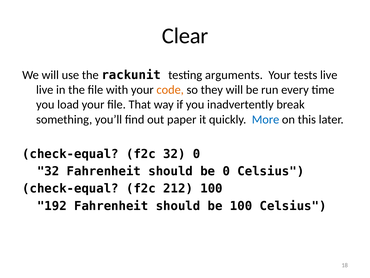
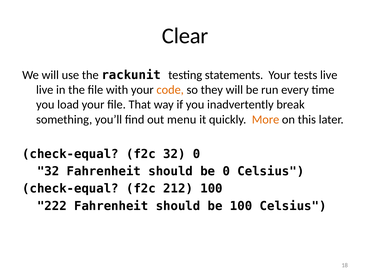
arguments: arguments -> statements
paper: paper -> menu
More colour: blue -> orange
192: 192 -> 222
